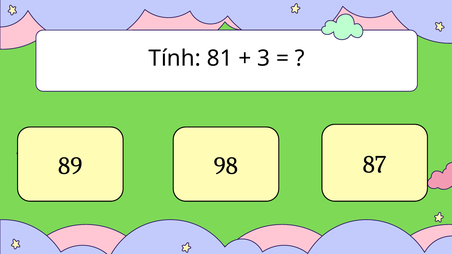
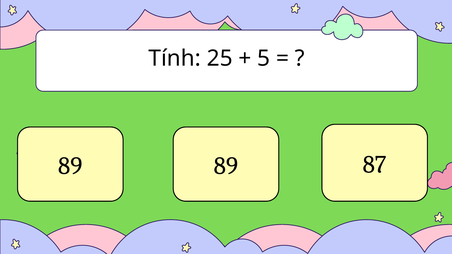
81: 81 -> 25
3: 3 -> 5
89 98: 98 -> 89
